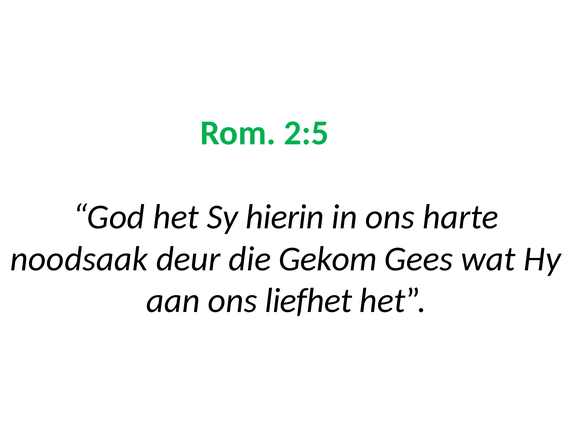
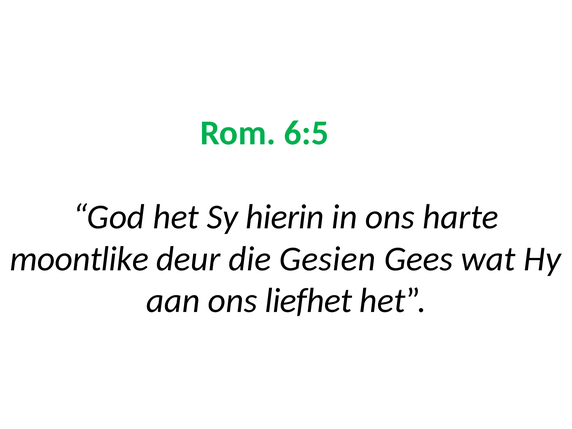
2:5: 2:5 -> 6:5
noodsaak: noodsaak -> moontlike
Gekom: Gekom -> Gesien
